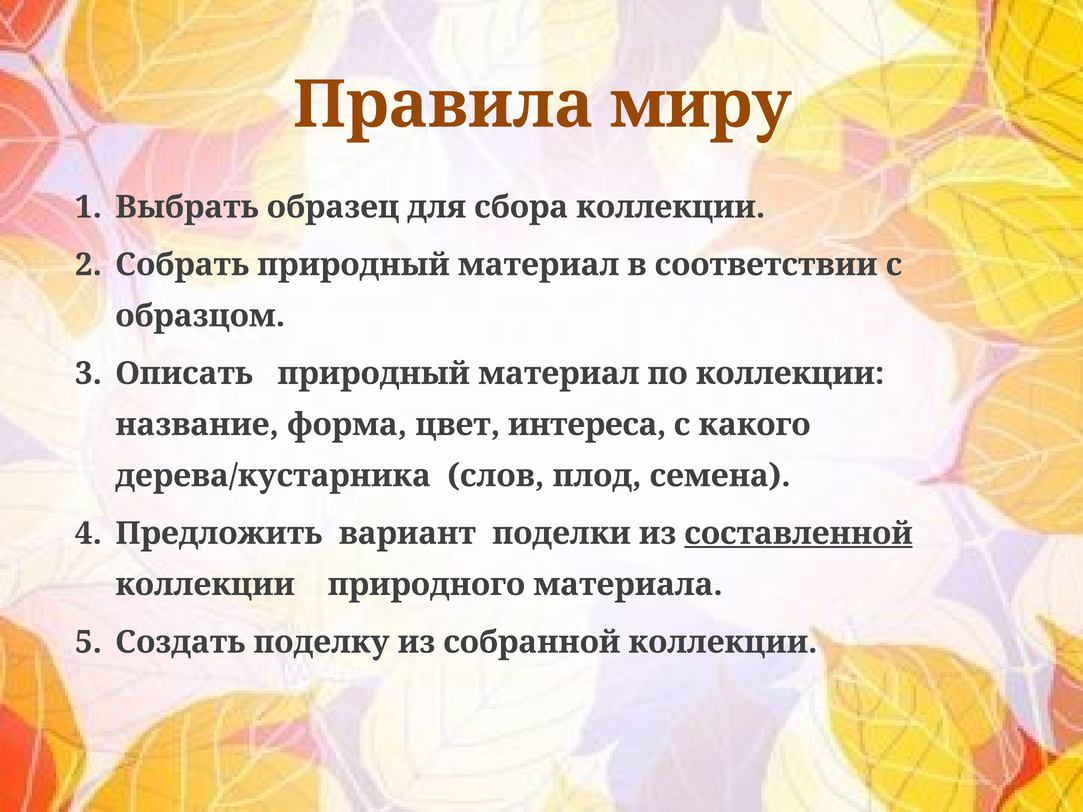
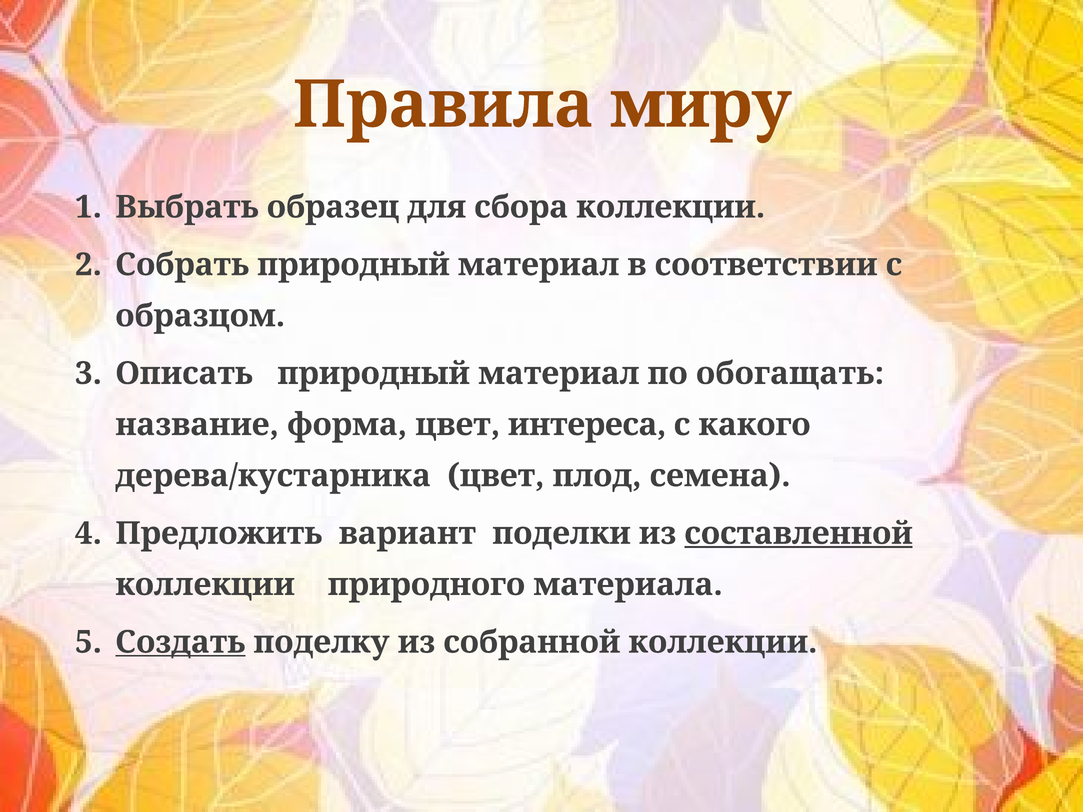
по коллекции: коллекции -> обогащать
дерева/кустарника слов: слов -> цвет
Создать underline: none -> present
